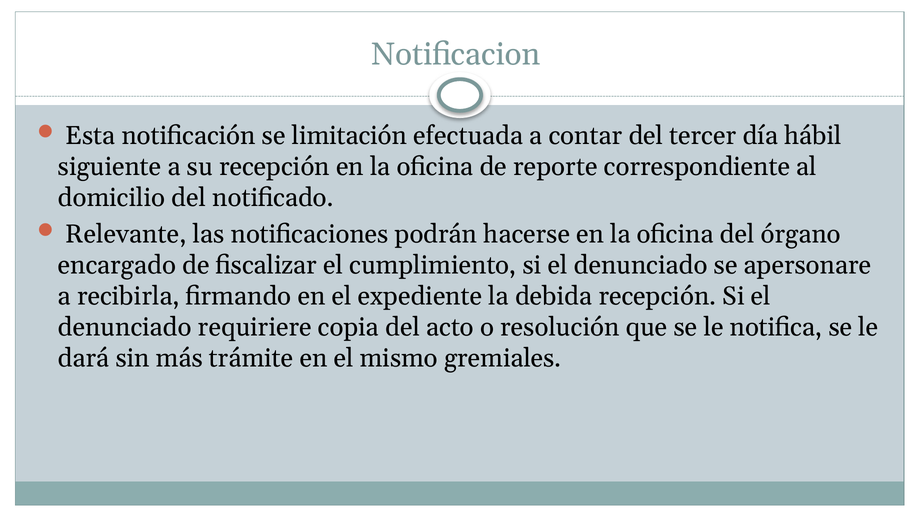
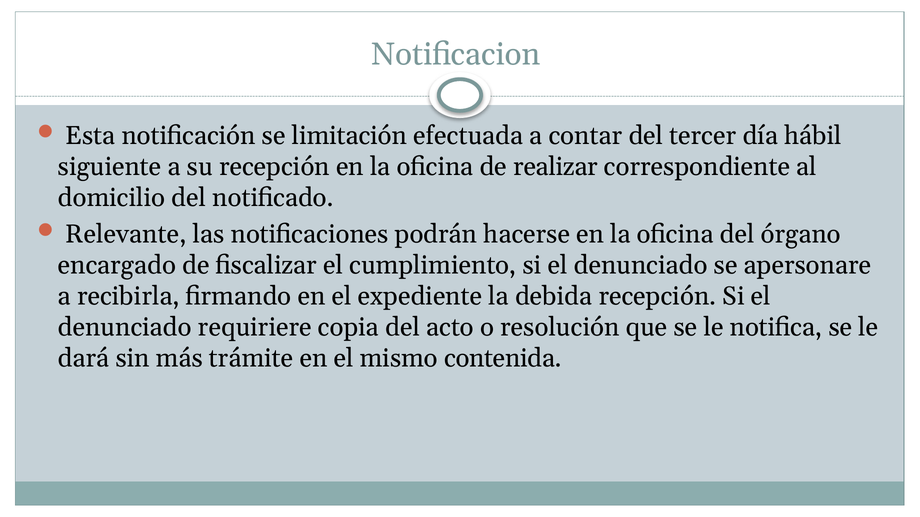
reporte: reporte -> realizar
gremiales: gremiales -> contenida
